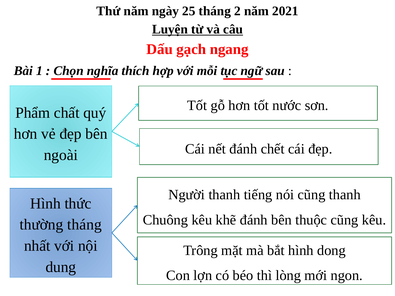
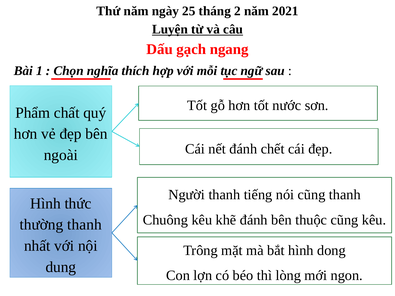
thường tháng: tháng -> thanh
